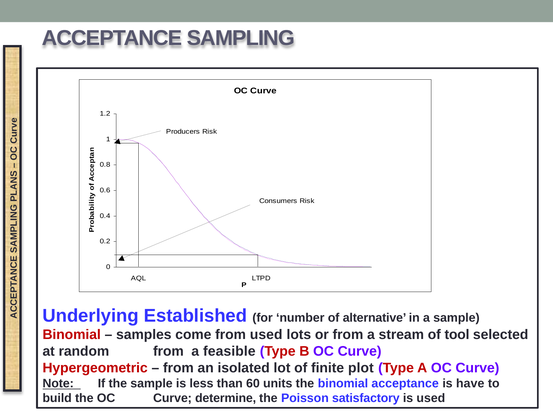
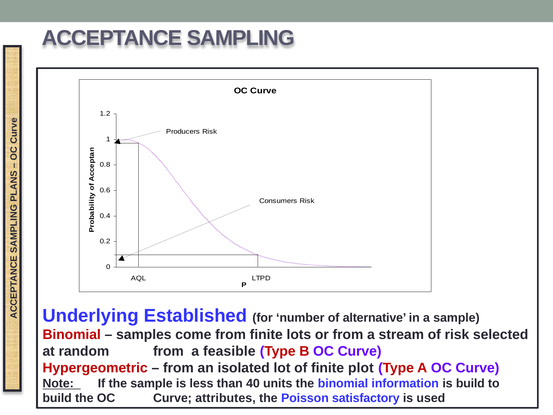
from used: used -> finite
of tool: tool -> risk
60: 60 -> 40
binomial acceptance: acceptance -> information
is have: have -> build
determine: determine -> attributes
